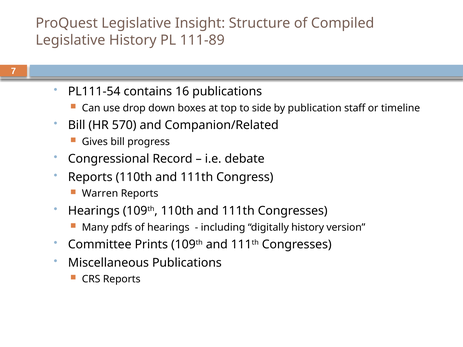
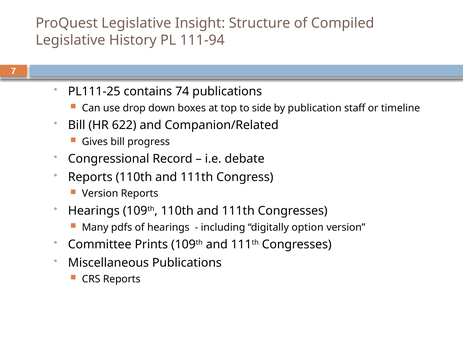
111-89: 111-89 -> 111-94
PL111-54: PL111-54 -> PL111-25
16: 16 -> 74
570: 570 -> 622
Warren at (100, 194): Warren -> Version
digitally history: history -> option
